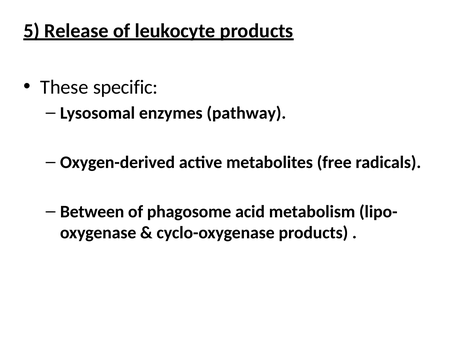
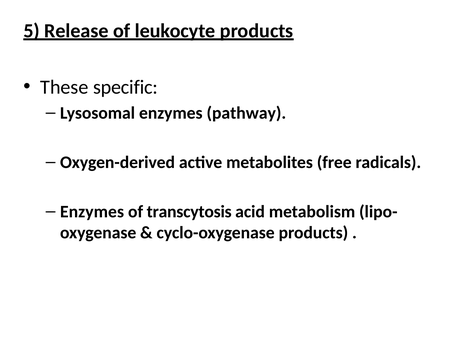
Between at (92, 212): Between -> Enzymes
phagosome: phagosome -> transcytosis
